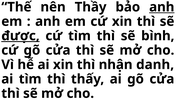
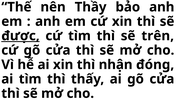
anh at (162, 7) underline: present -> none
bình: bình -> trên
danh: danh -> đóng
